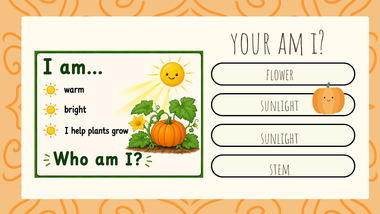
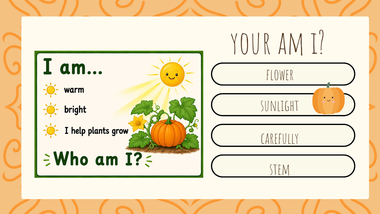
sunlight at (280, 139): sunlight -> carefully
